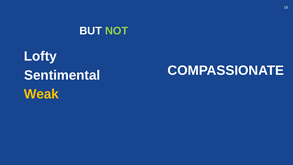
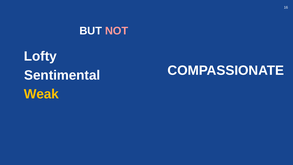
NOT colour: light green -> pink
